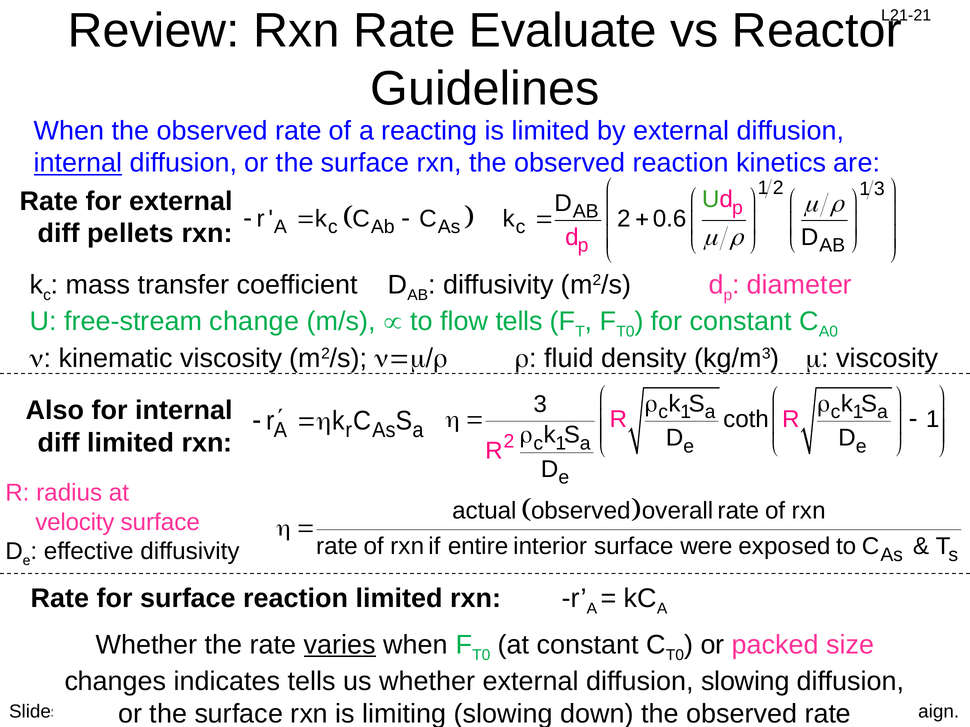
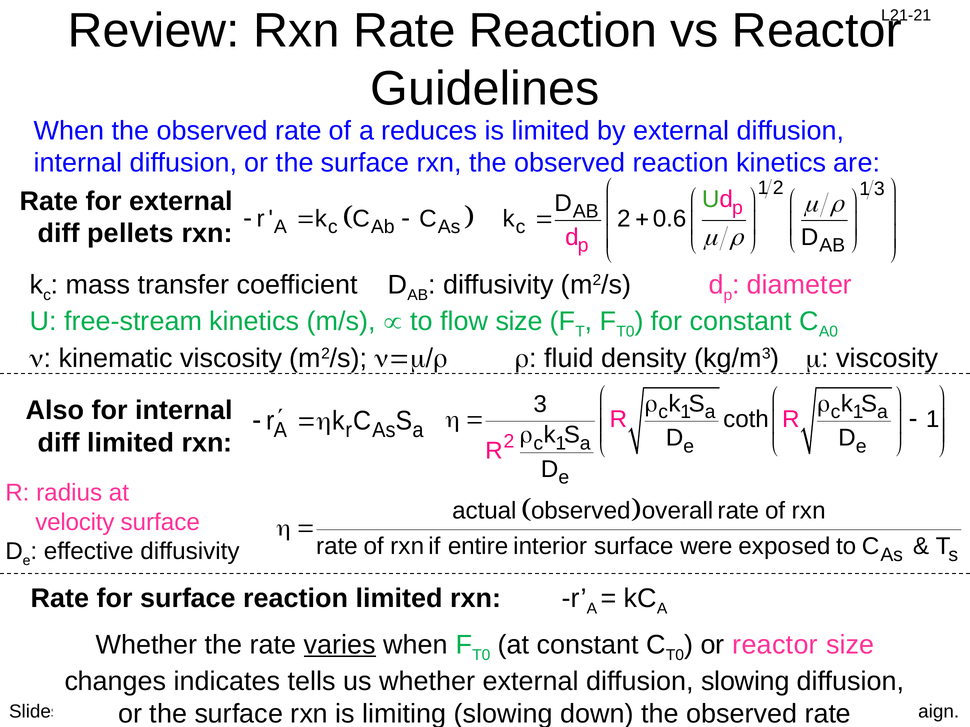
Rate Evaluate: Evaluate -> Reaction
reacting: reacting -> reduces
internal at (78, 163) underline: present -> none
free-stream change: change -> kinetics
flow tells: tells -> size
or packed: packed -> reactor
